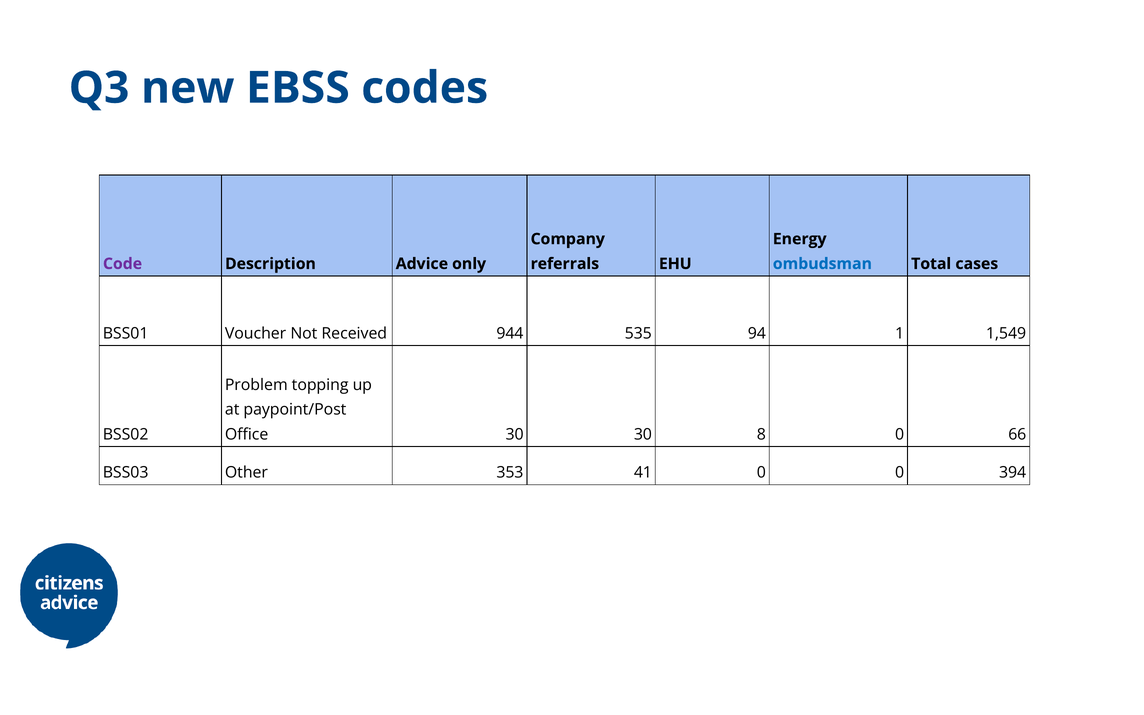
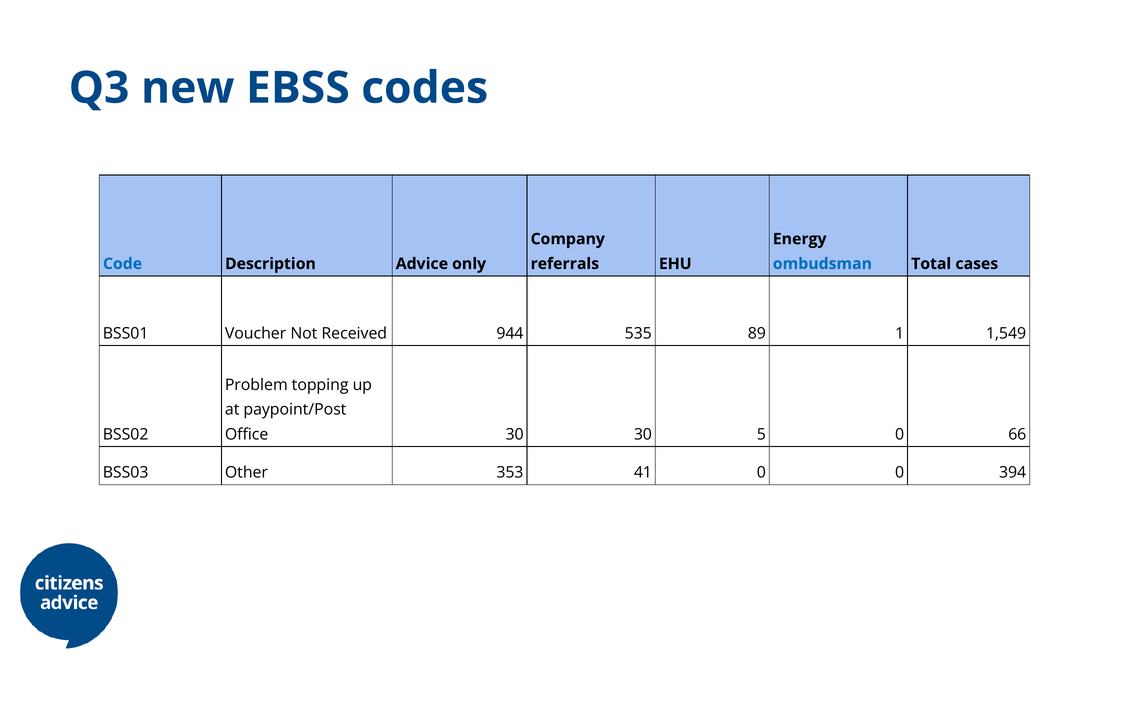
Code colour: purple -> blue
94: 94 -> 89
8: 8 -> 5
